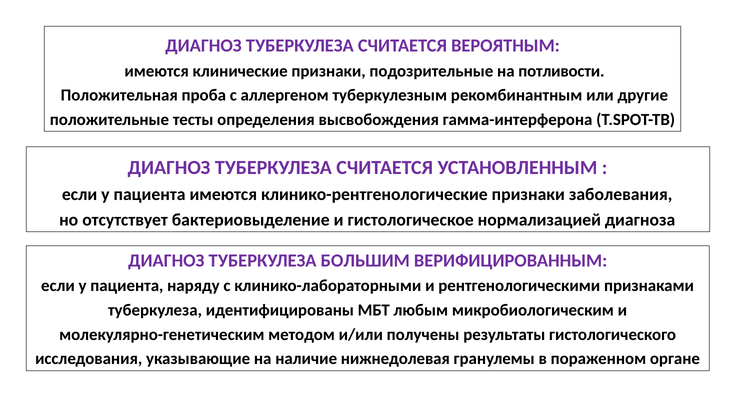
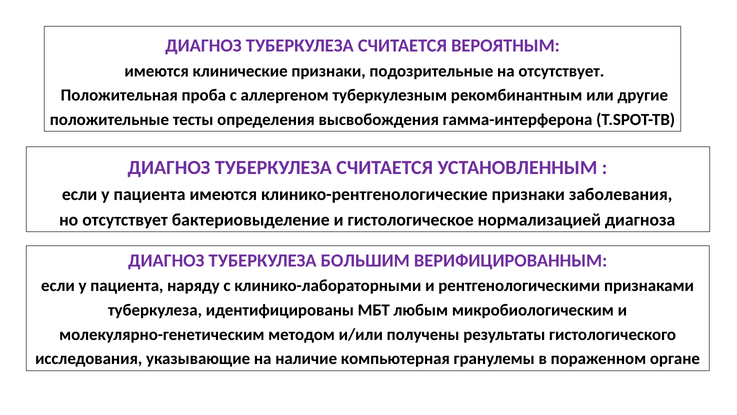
на потливости: потливости -> отсутствует
нижнедолевая: нижнедолевая -> компьютерная
